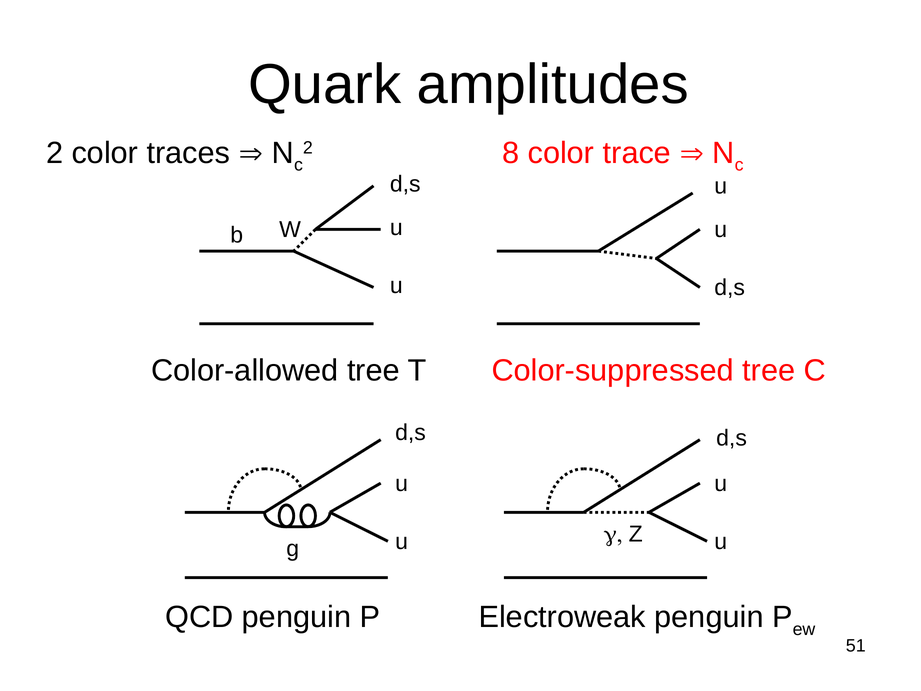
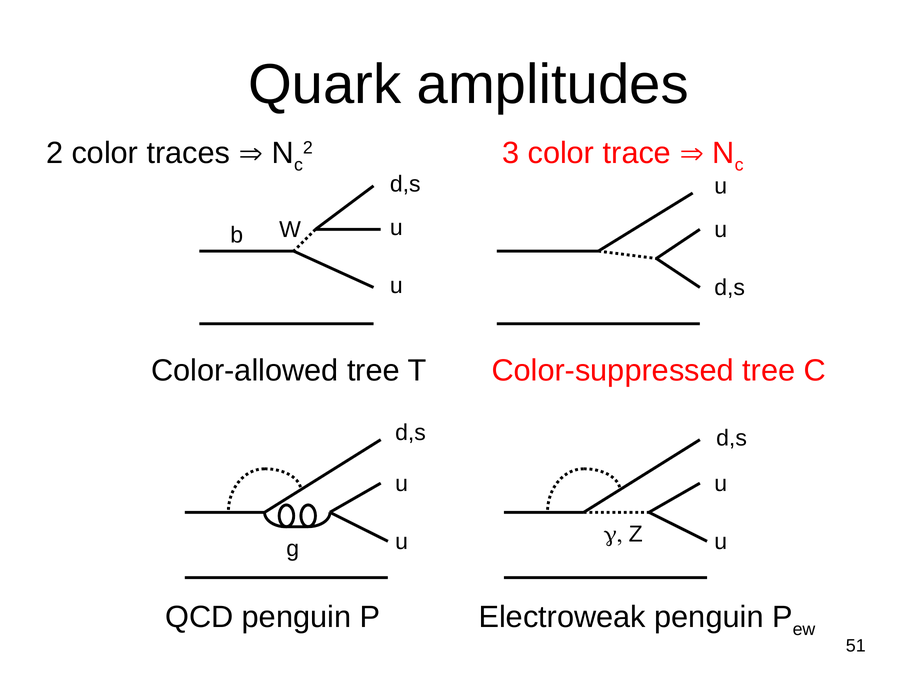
8: 8 -> 3
